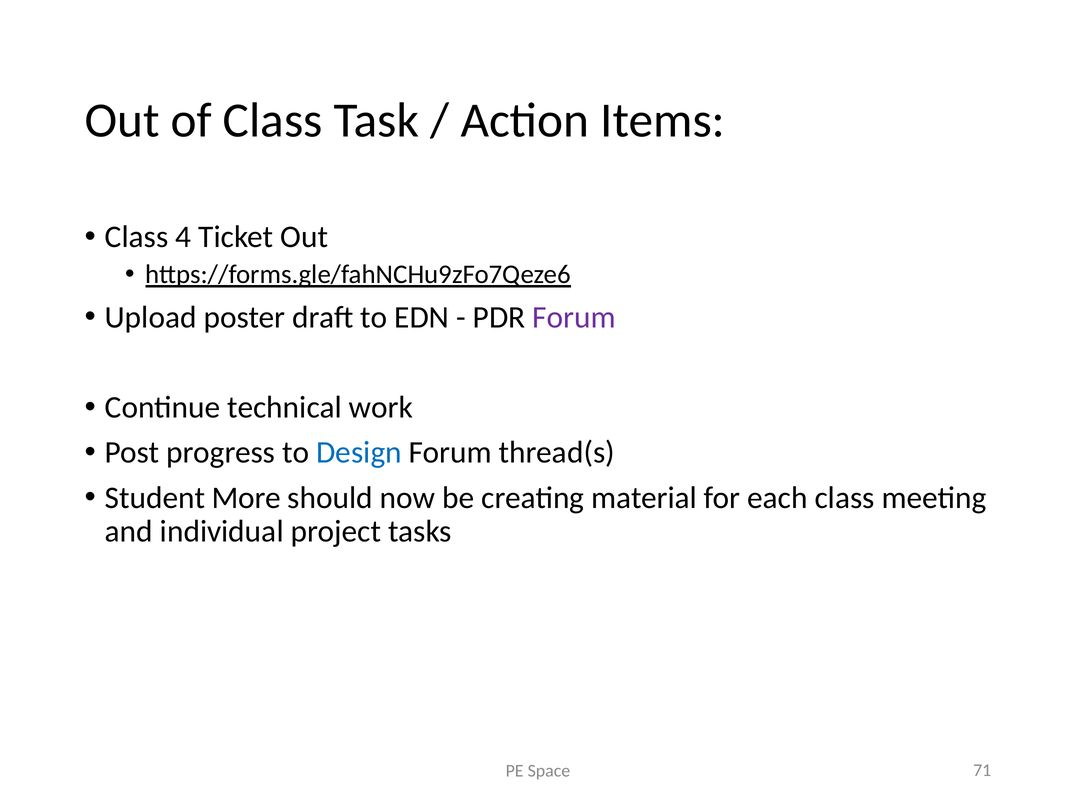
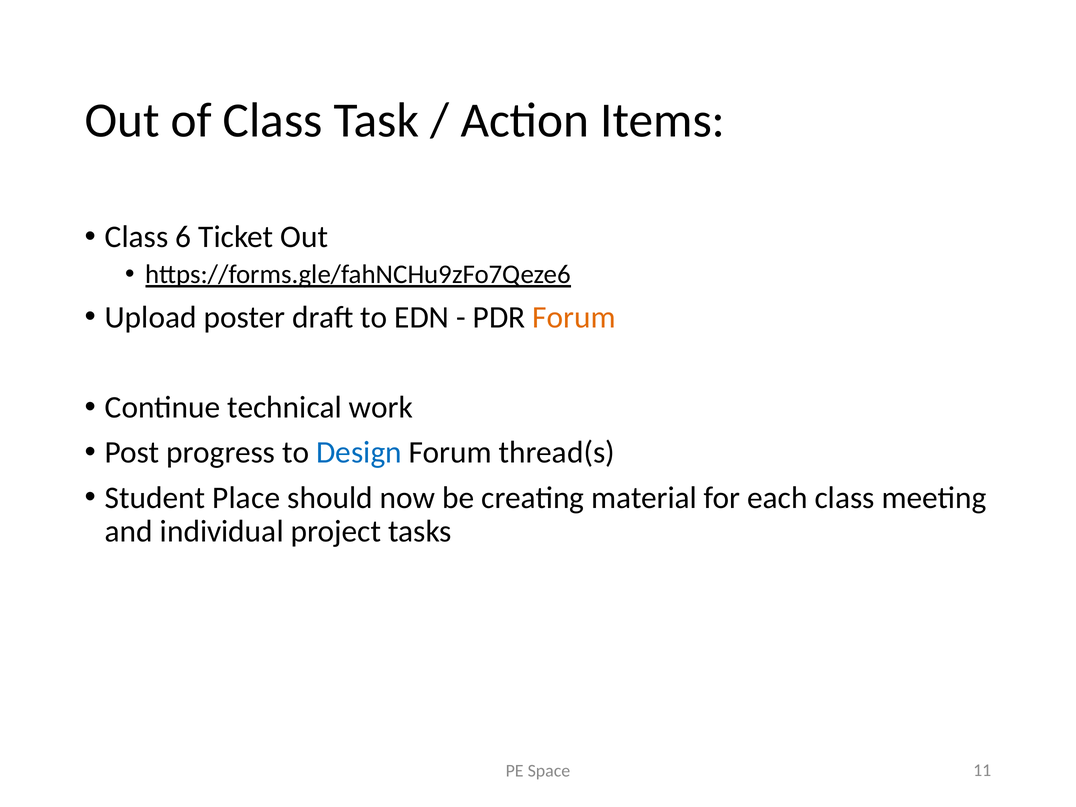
4: 4 -> 6
Forum at (574, 317) colour: purple -> orange
More: More -> Place
71: 71 -> 11
